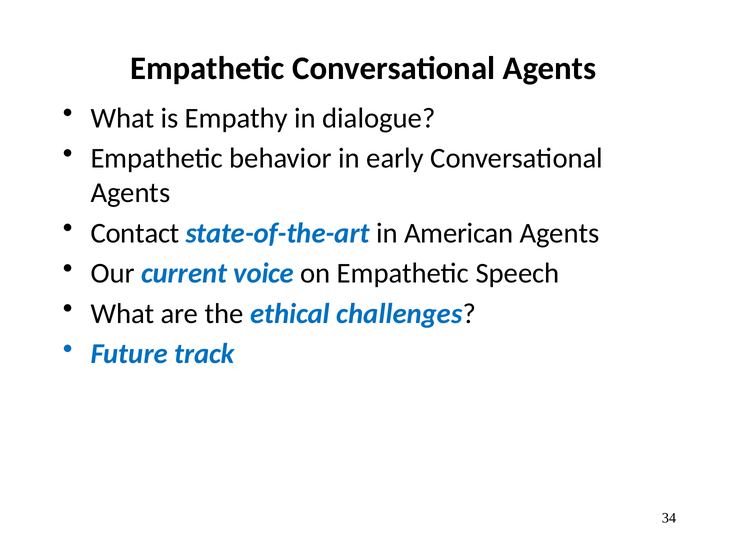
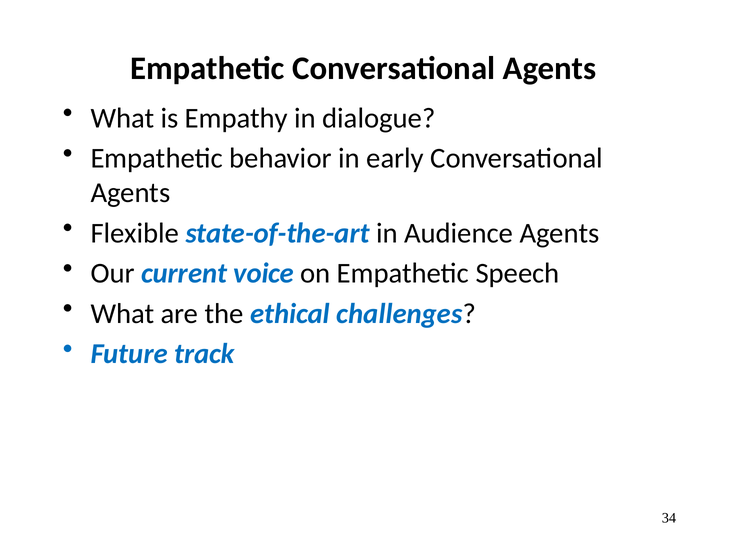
Contact: Contact -> Flexible
American: American -> Audience
